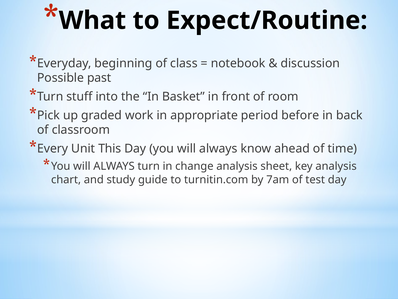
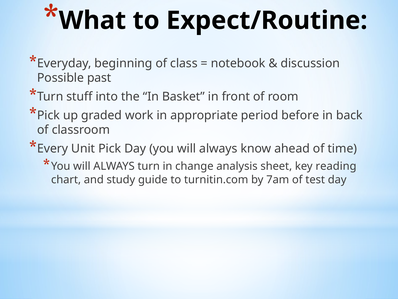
Unit This: This -> Pick
key analysis: analysis -> reading
